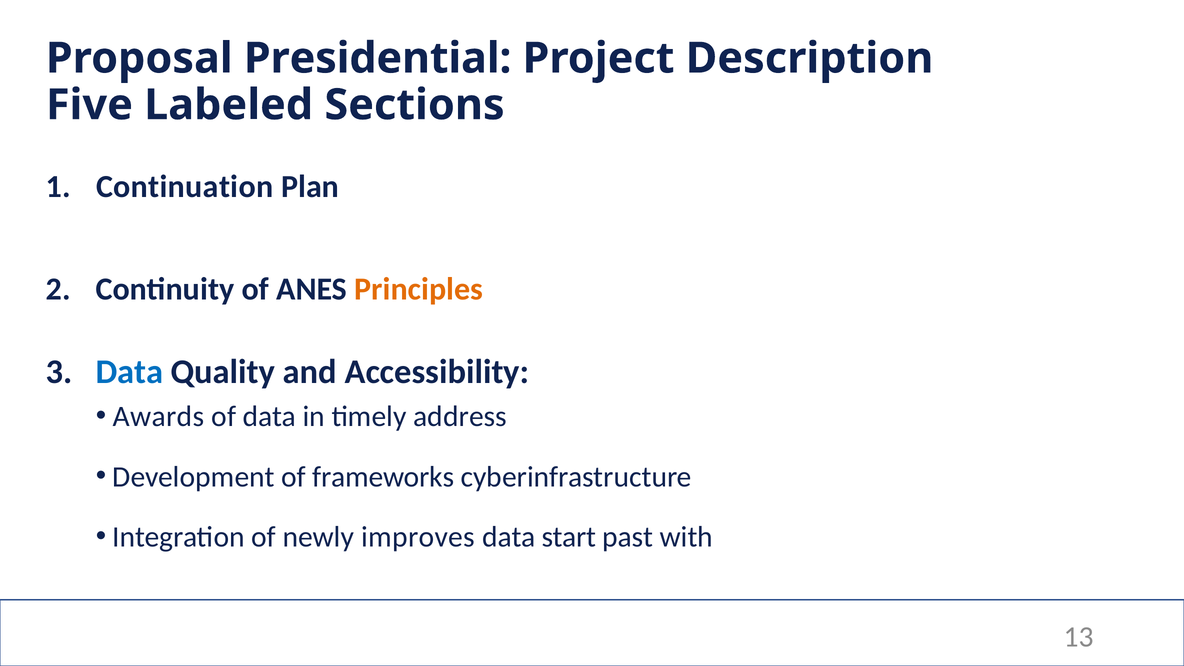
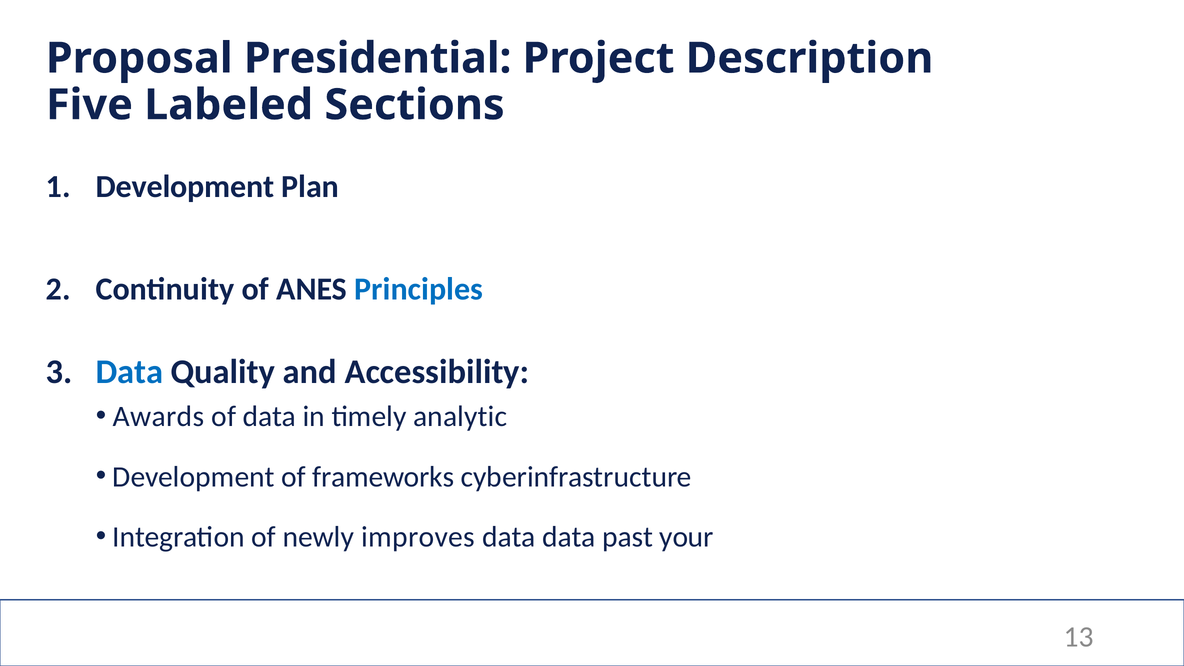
Continuation at (185, 187): Continuation -> Development
Principles colour: orange -> blue
address: address -> analytic
data start: start -> data
with: with -> your
